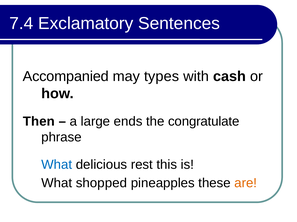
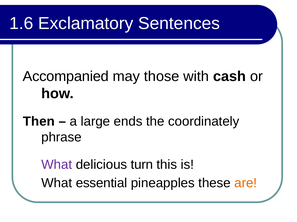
7.4: 7.4 -> 1.6
types: types -> those
congratulate: congratulate -> coordinately
What at (57, 165) colour: blue -> purple
rest: rest -> turn
shopped: shopped -> essential
